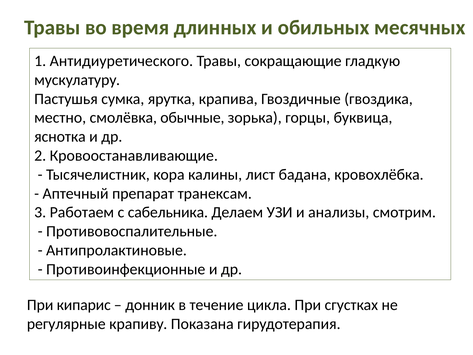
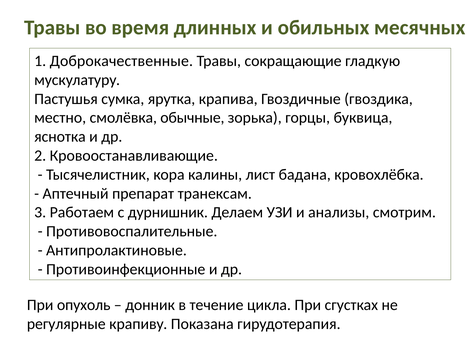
Антидиуретического: Антидиуретического -> Доброкачественные
сабельника: сабельника -> дурнишник
кипарис: кипарис -> опухоль
